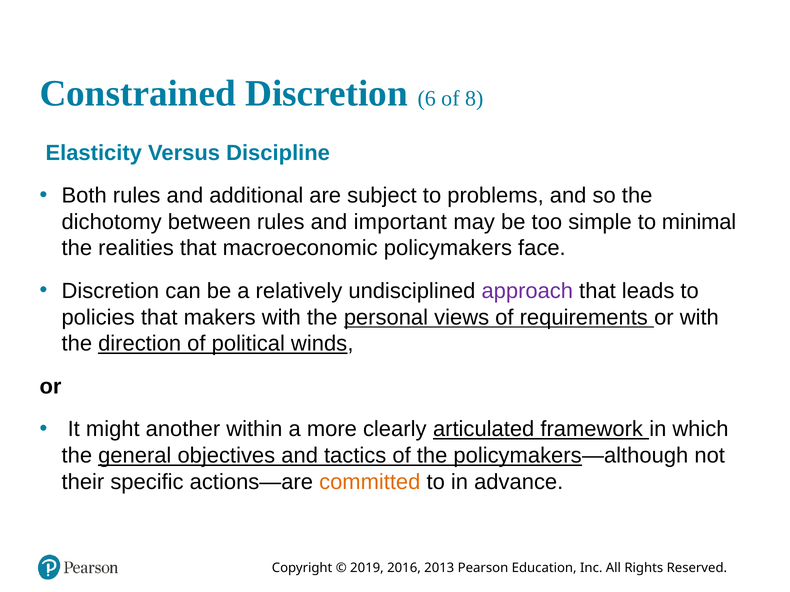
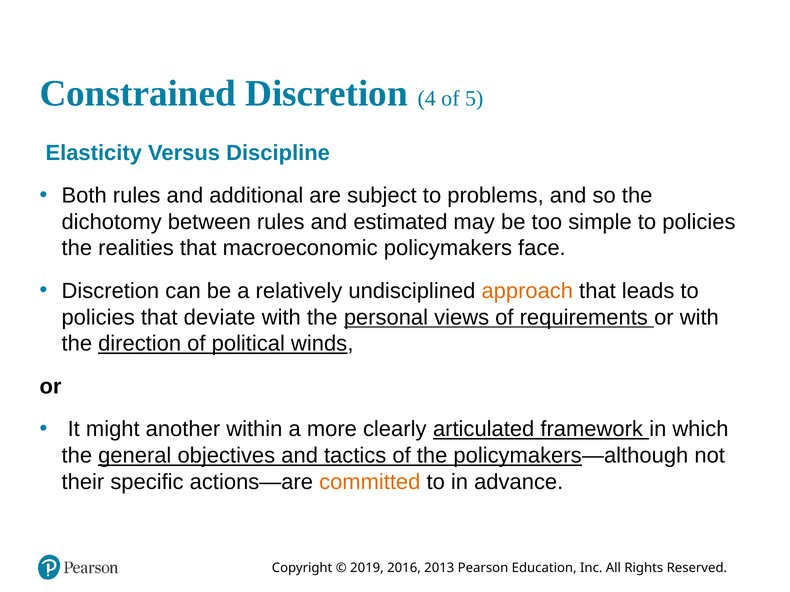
6: 6 -> 4
8: 8 -> 5
important: important -> estimated
simple to minimal: minimal -> policies
approach colour: purple -> orange
makers: makers -> deviate
